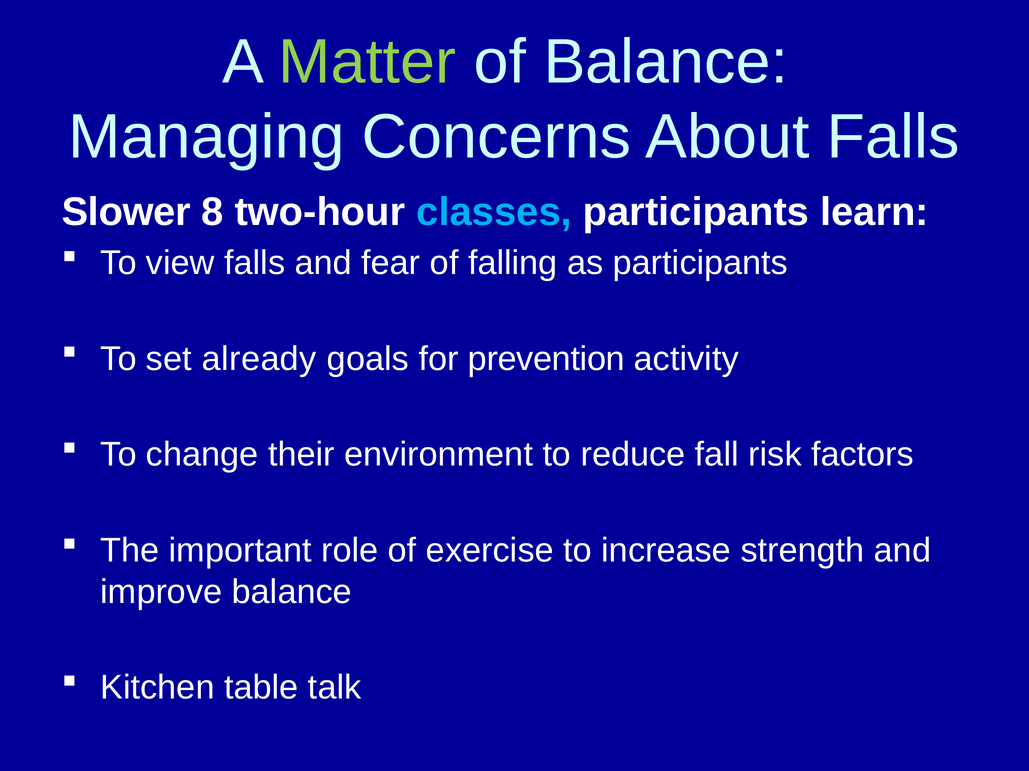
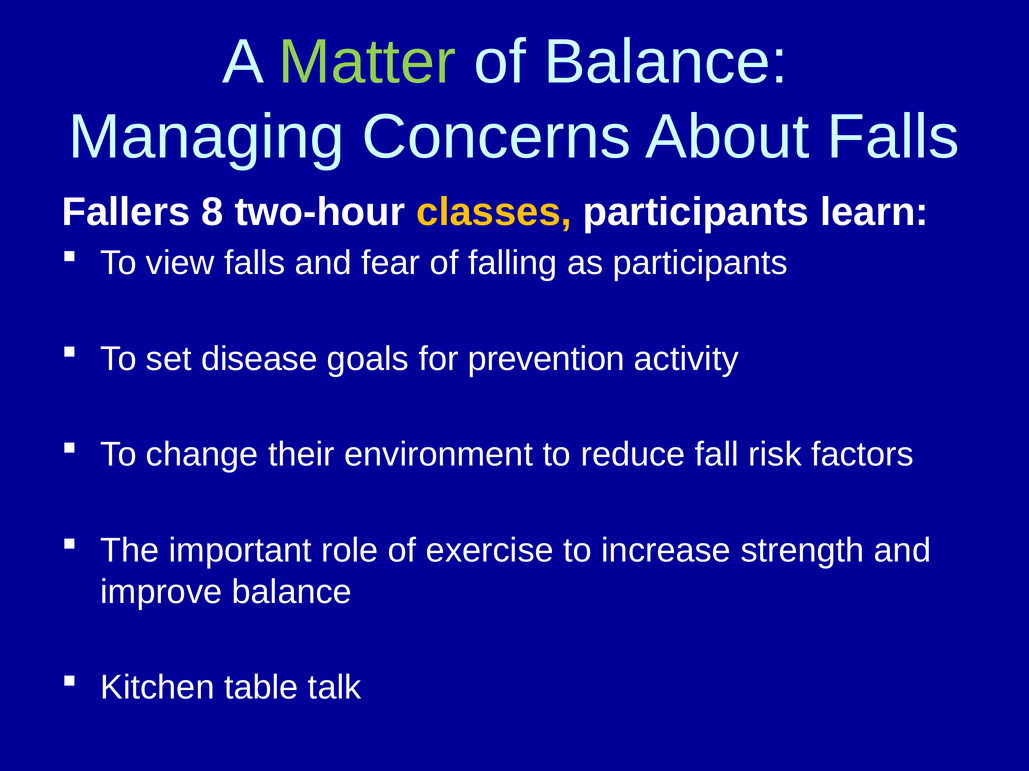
Slower: Slower -> Fallers
classes colour: light blue -> yellow
already: already -> disease
